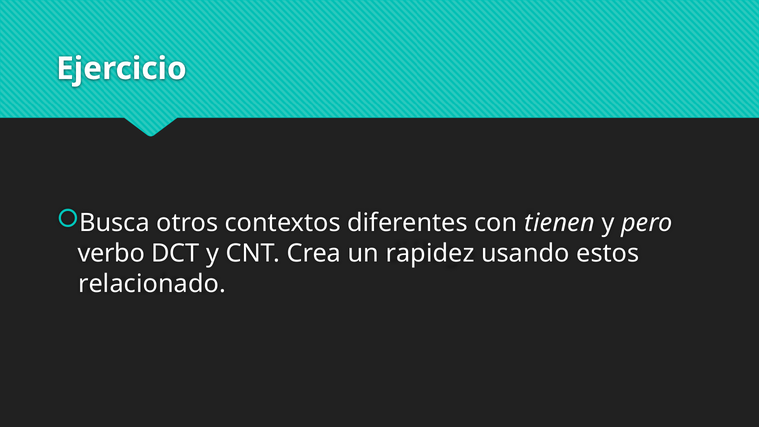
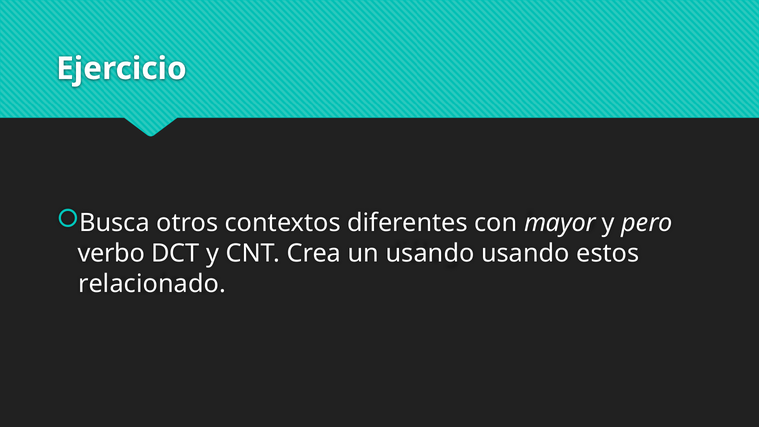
tienen: tienen -> mayor
un rapidez: rapidez -> usando
